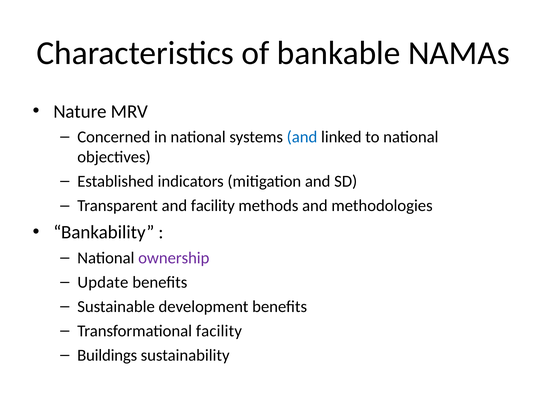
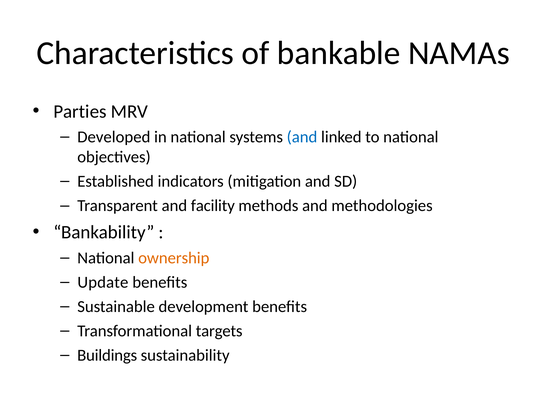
Nature: Nature -> Parties
Concerned: Concerned -> Developed
ownership colour: purple -> orange
Transformational facility: facility -> targets
